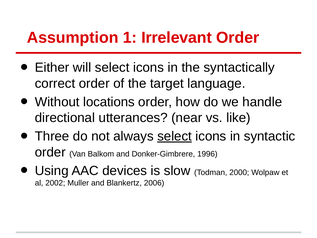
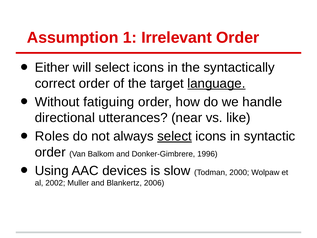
language underline: none -> present
locations: locations -> fatiguing
Three: Three -> Roles
